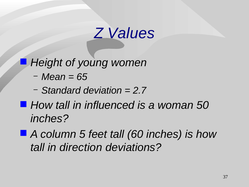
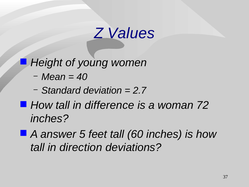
65: 65 -> 40
influenced: influenced -> difference
50: 50 -> 72
column: column -> answer
